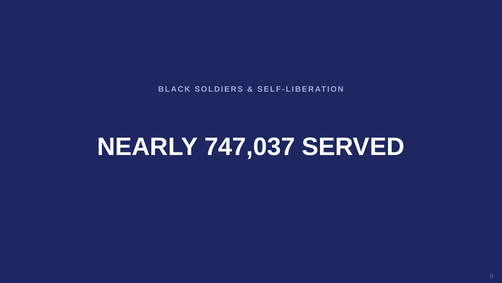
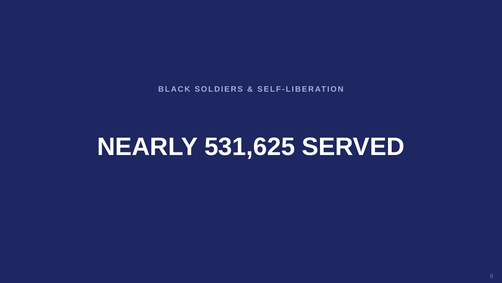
747,037: 747,037 -> 531,625
